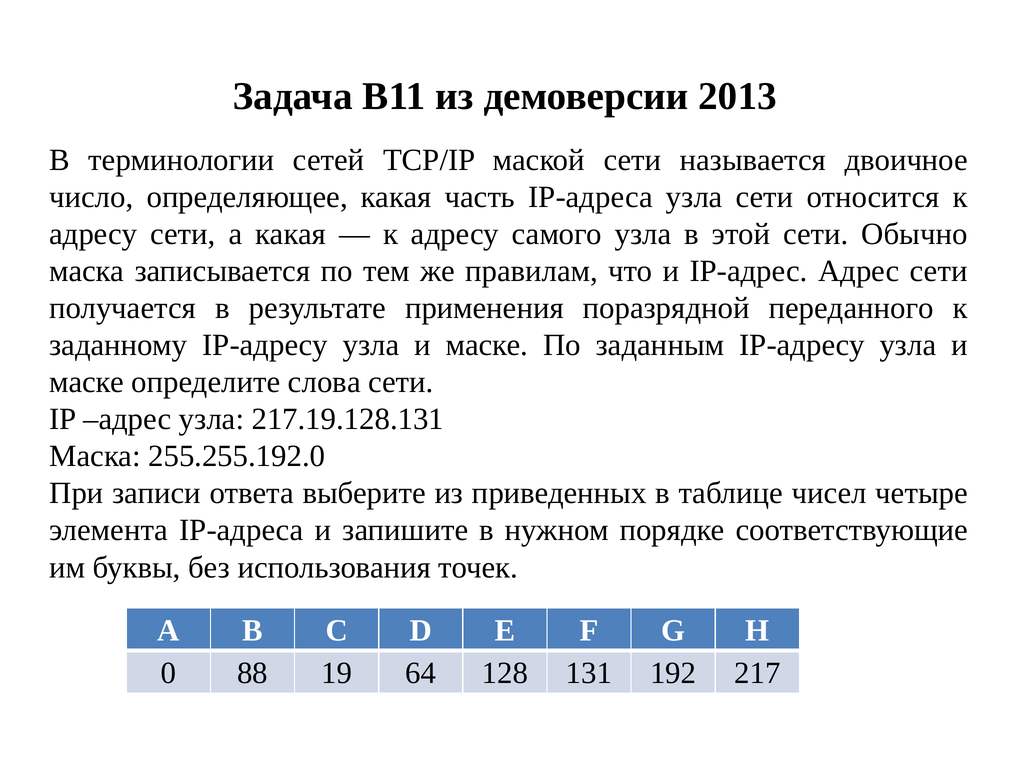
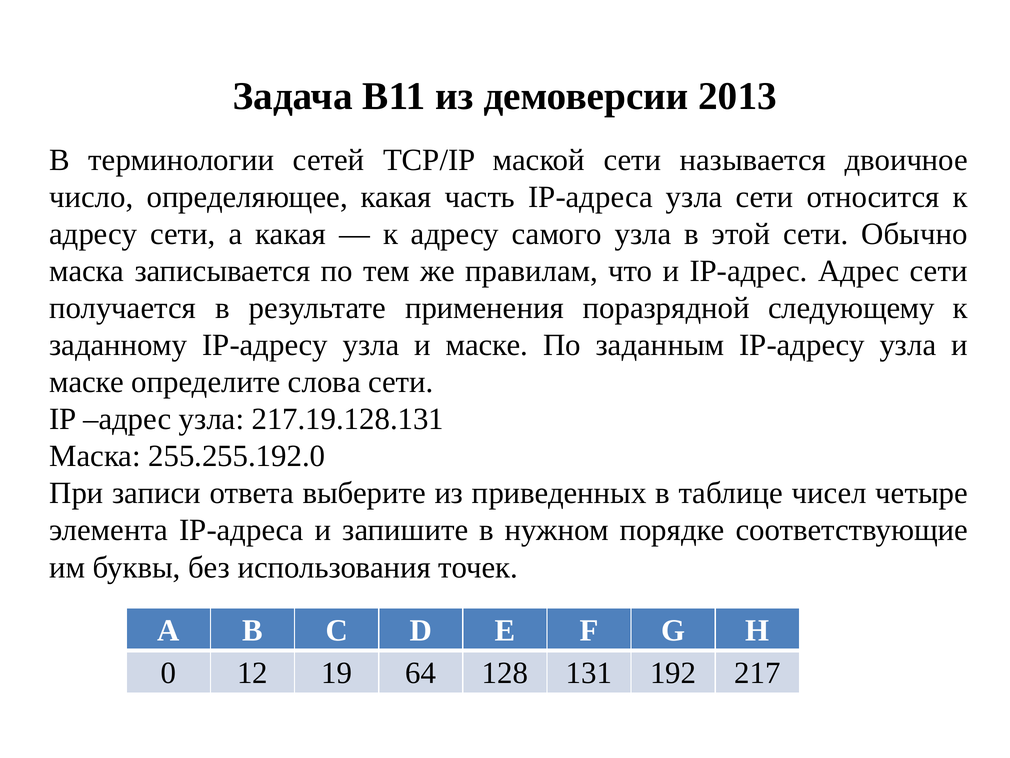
переданного: переданного -> следующему
88: 88 -> 12
